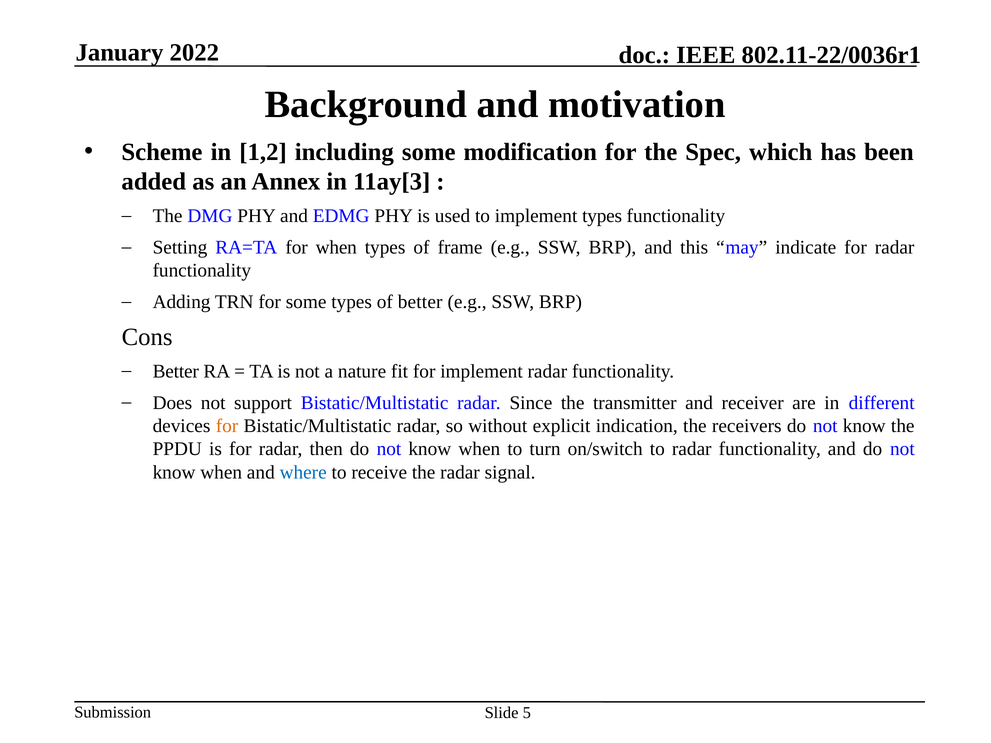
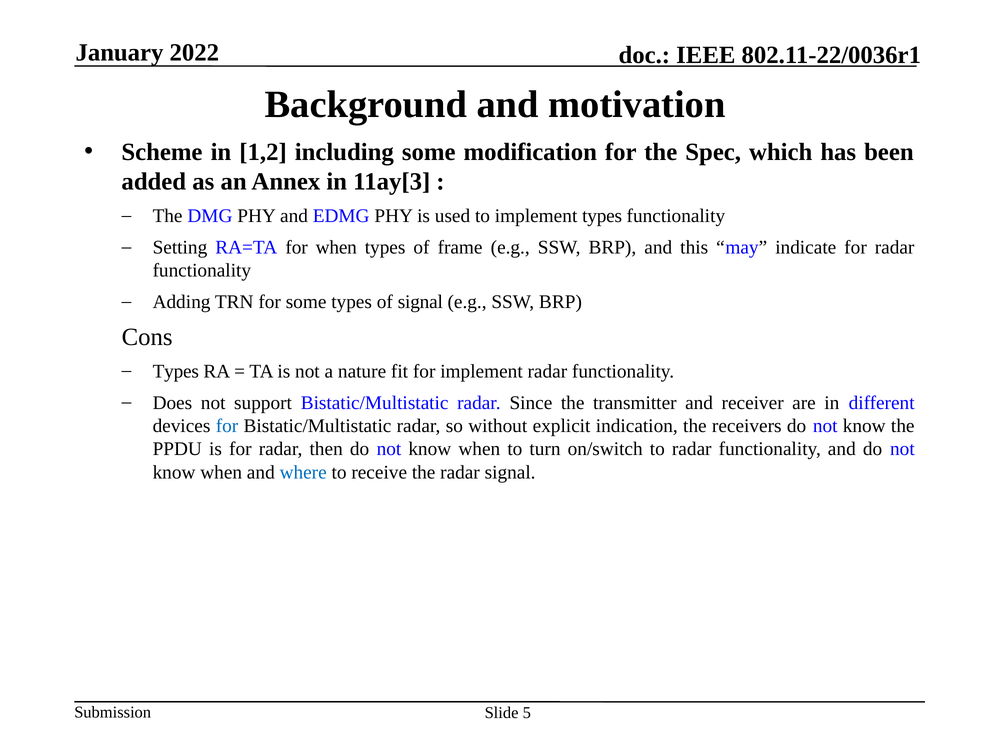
of better: better -> signal
Better at (176, 372): Better -> Types
for at (227, 426) colour: orange -> blue
